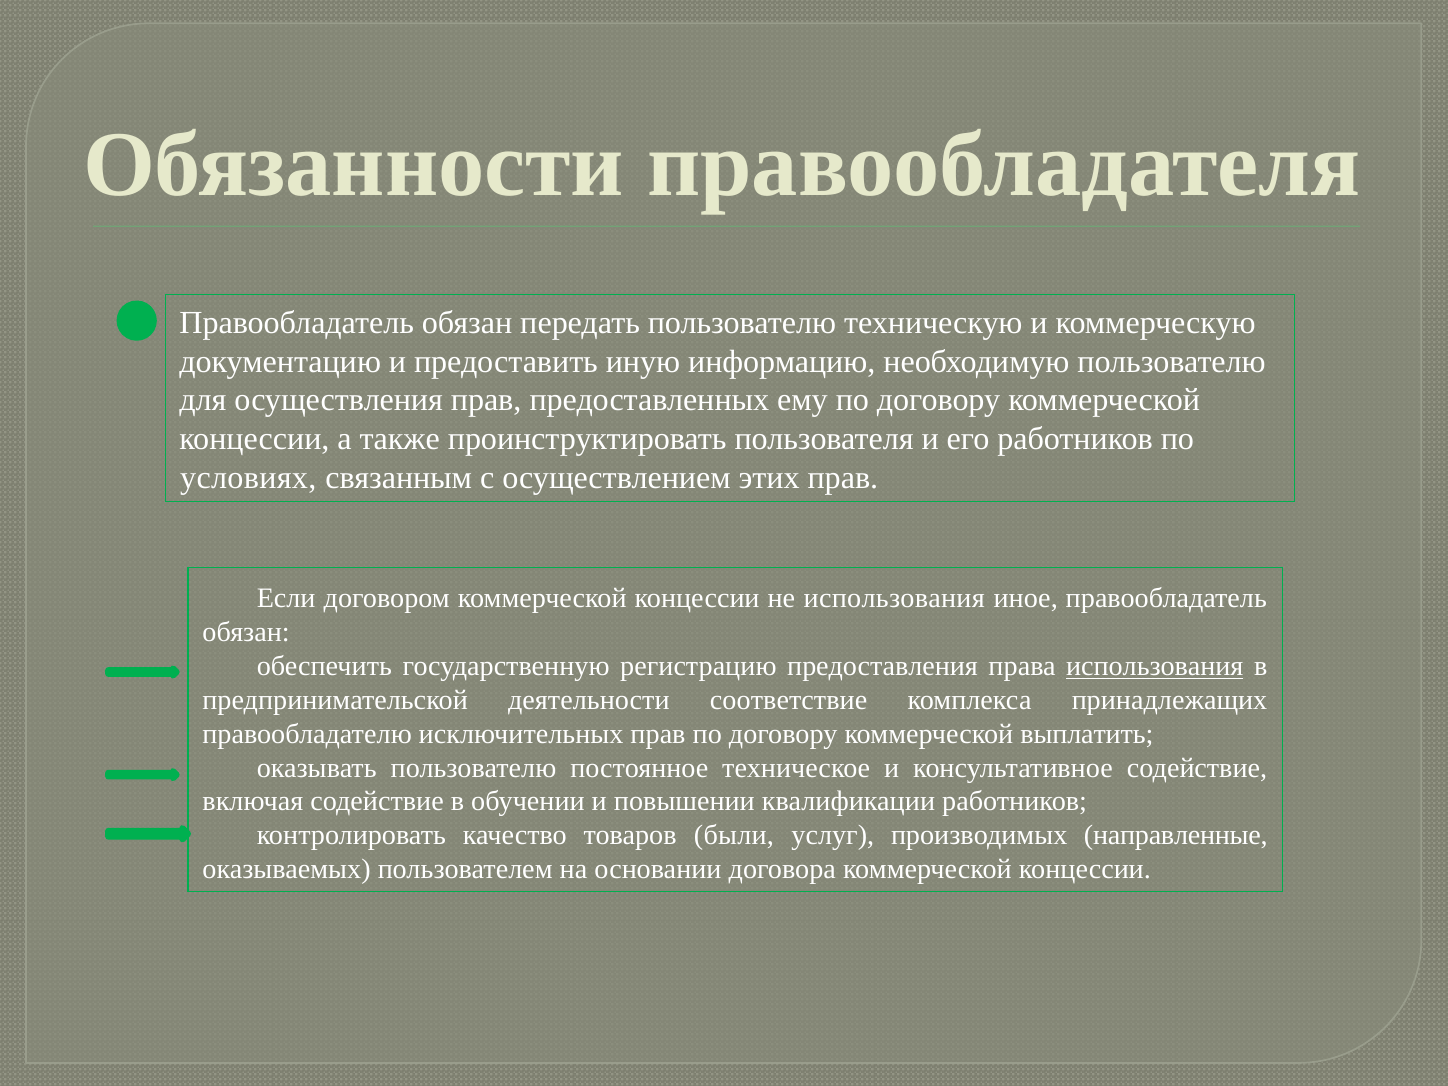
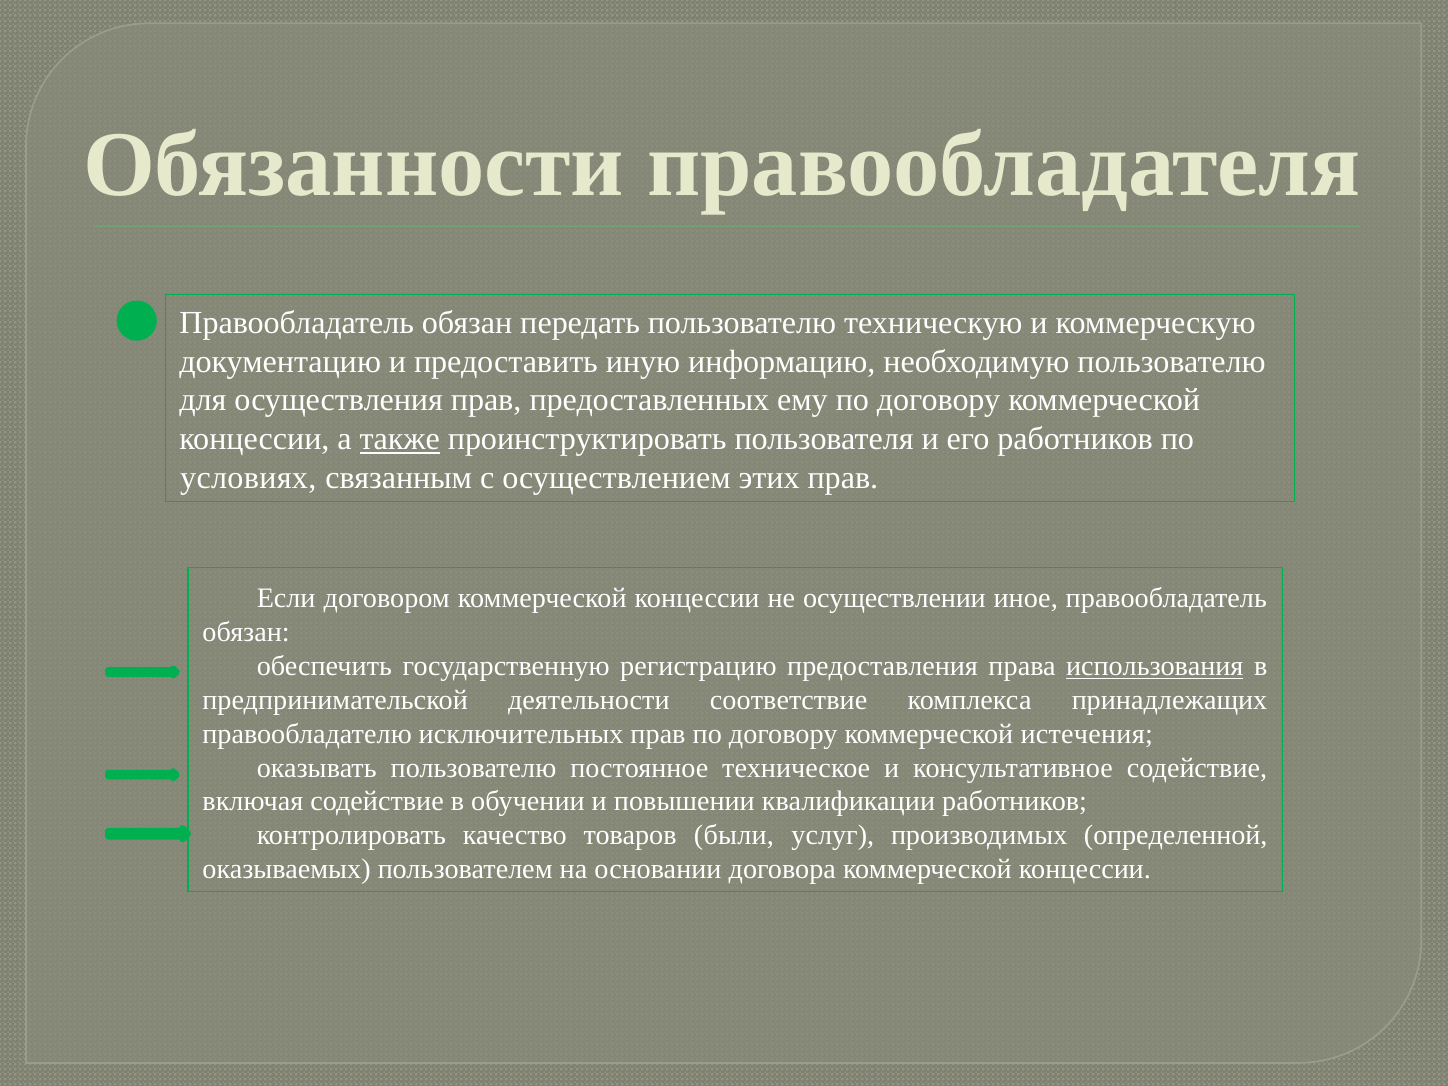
также underline: none -> present
не использования: использования -> осуществлении
выплатить: выплатить -> истечения
направленные: направленные -> определенной
